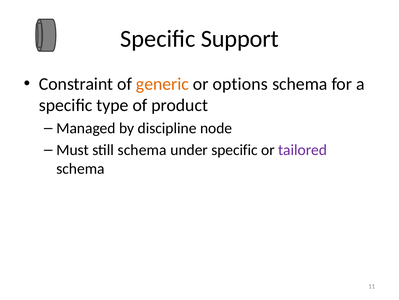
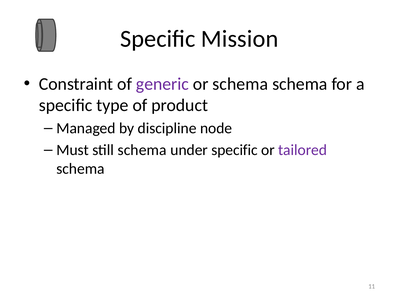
Support: Support -> Mission
generic colour: orange -> purple
or options: options -> schema
